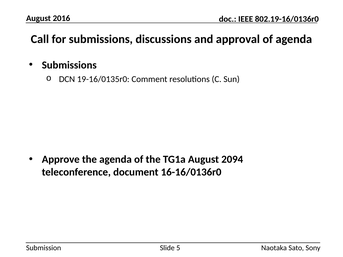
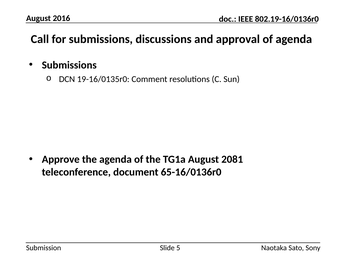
2094: 2094 -> 2081
16-16/0136r0: 16-16/0136r0 -> 65-16/0136r0
